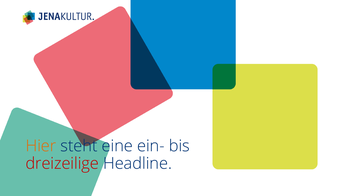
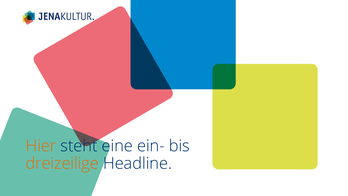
dreizeilige colour: red -> orange
